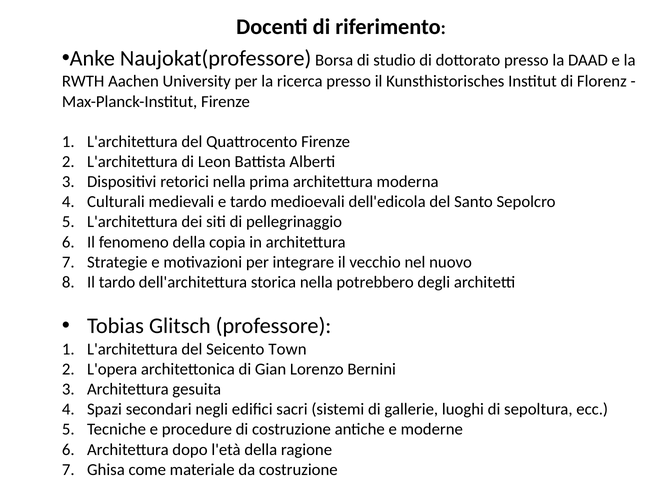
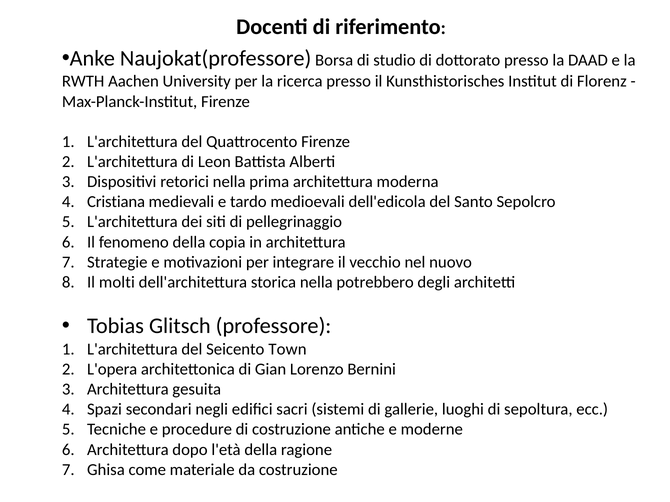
Culturali: Culturali -> Cristiana
Il tardo: tardo -> molti
